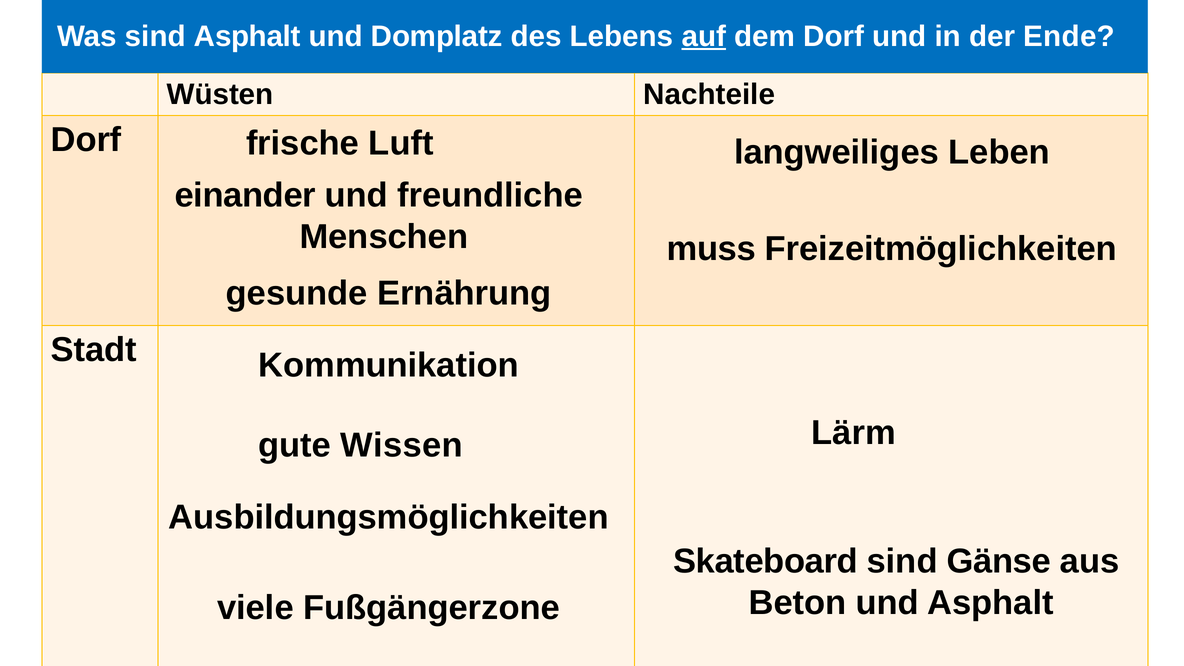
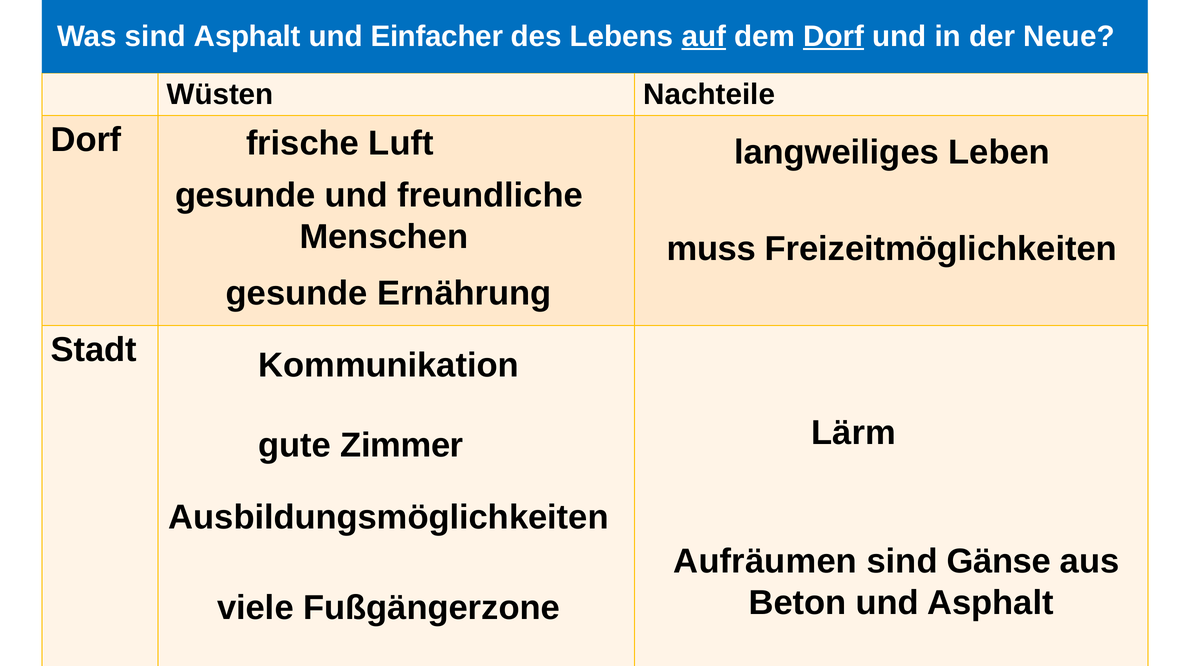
Domplatz: Domplatz -> Einfacher
Dorf at (834, 36) underline: none -> present
Ende: Ende -> Neue
einander at (245, 196): einander -> gesunde
Wissen: Wissen -> Zimmer
Skateboard: Skateboard -> Aufräumen
